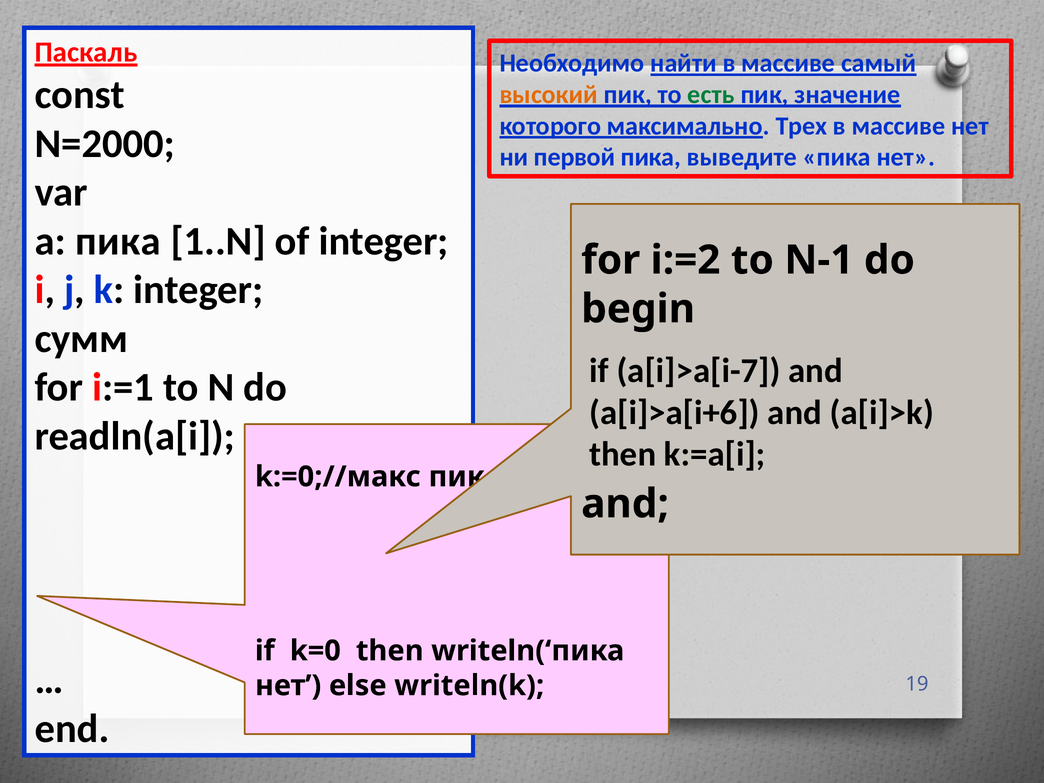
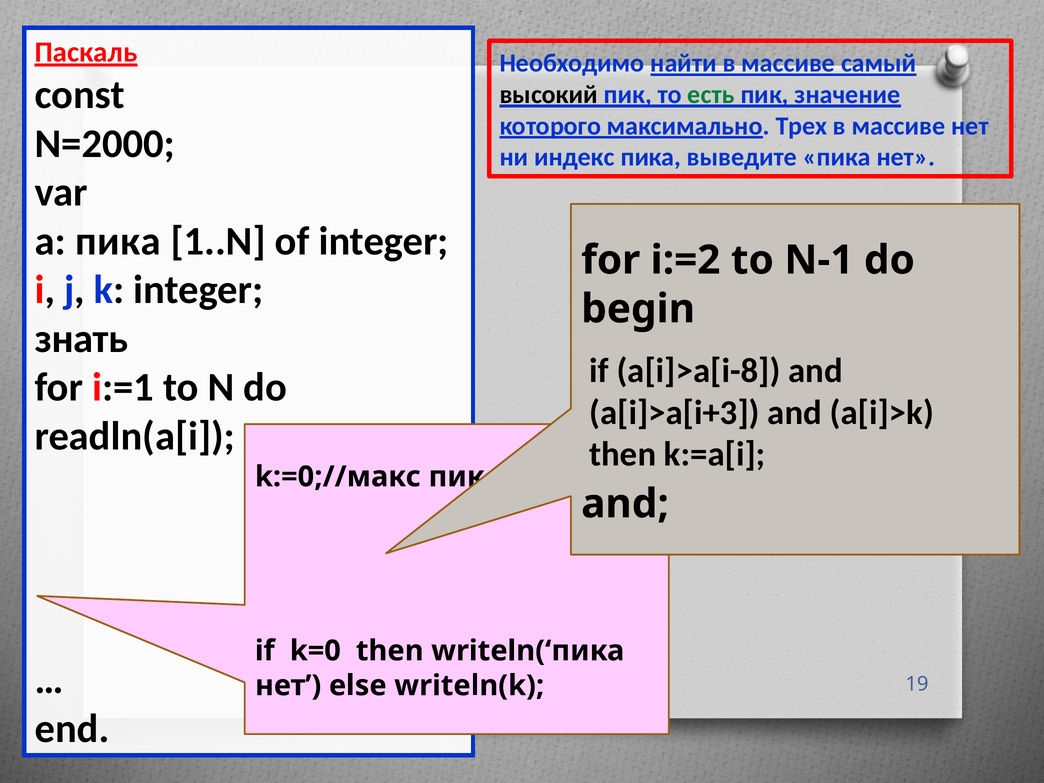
высокий colour: orange -> black
первой: первой -> индекс
сумм: сумм -> знать
a[i]>a[i-7: a[i]>a[i-7 -> a[i]>a[i-8
a[i]>a[i+6: a[i]>a[i+6 -> a[i]>a[i+3
